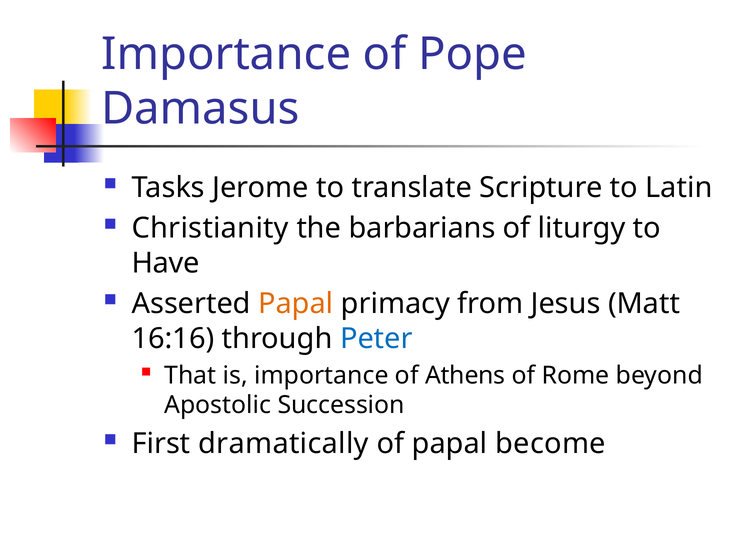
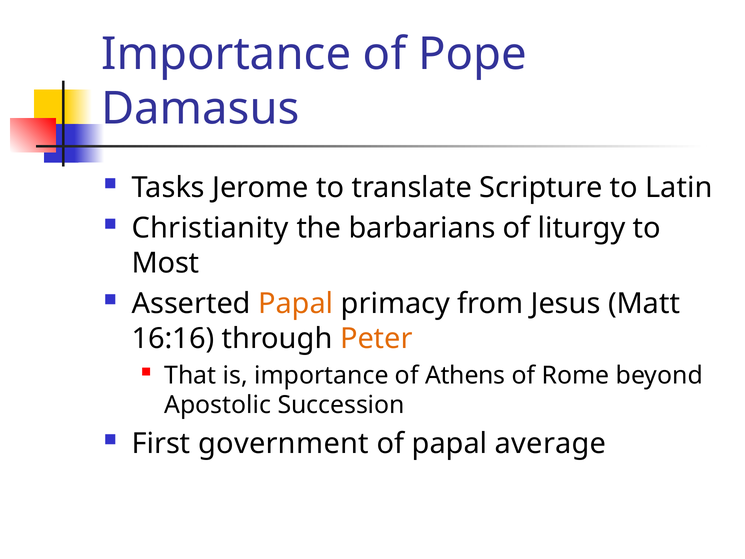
Have: Have -> Most
Peter colour: blue -> orange
dramatically: dramatically -> government
become: become -> average
